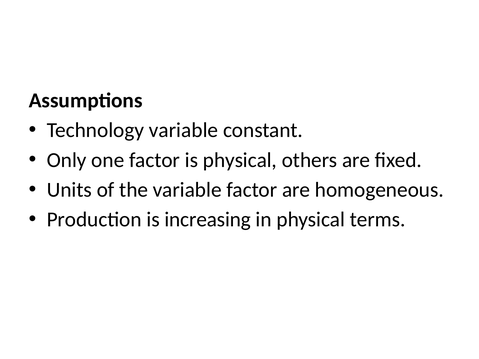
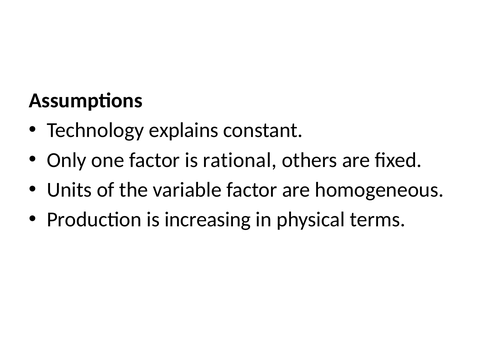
Technology variable: variable -> explains
is physical: physical -> rational
